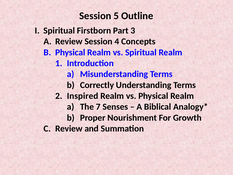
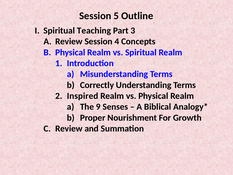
Firstborn: Firstborn -> Teaching
7: 7 -> 9
